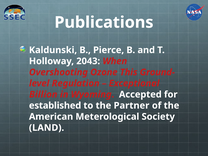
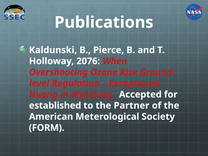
2043: 2043 -> 2076
This: This -> Rise
Billion: Billion -> Huang
LAND: LAND -> FORM
